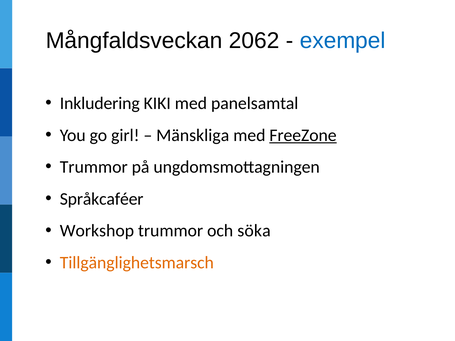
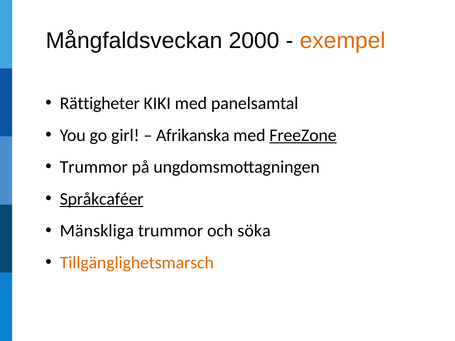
2062: 2062 -> 2000
exempel colour: blue -> orange
Inkludering: Inkludering -> Rättigheter
Mänskliga: Mänskliga -> Afrikanska
Språkcaféer underline: none -> present
Workshop: Workshop -> Mänskliga
